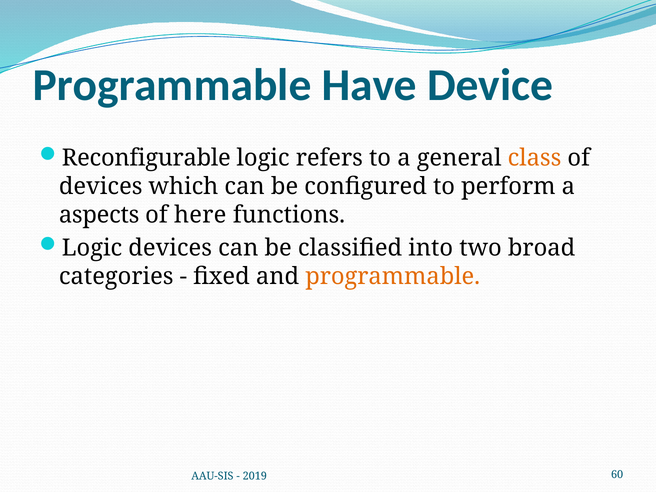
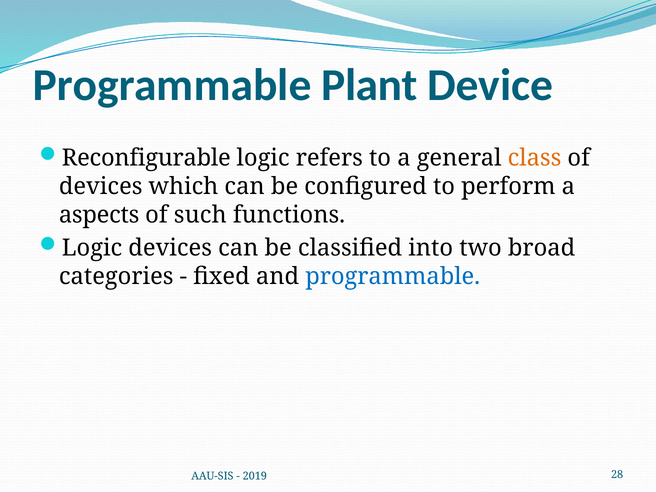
Have: Have -> Plant
here: here -> such
programmable at (393, 276) colour: orange -> blue
60: 60 -> 28
